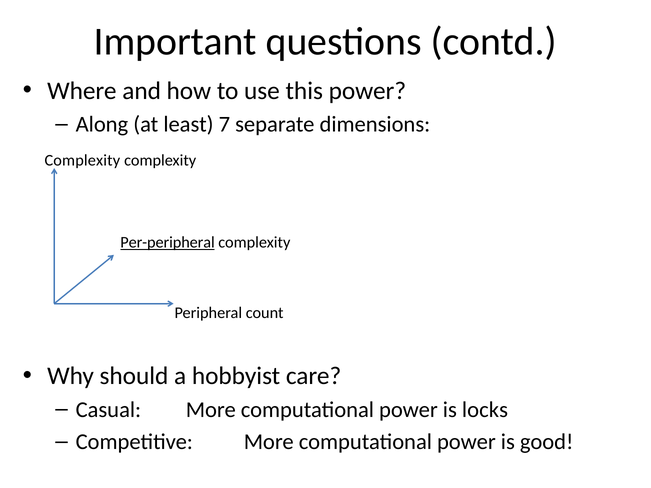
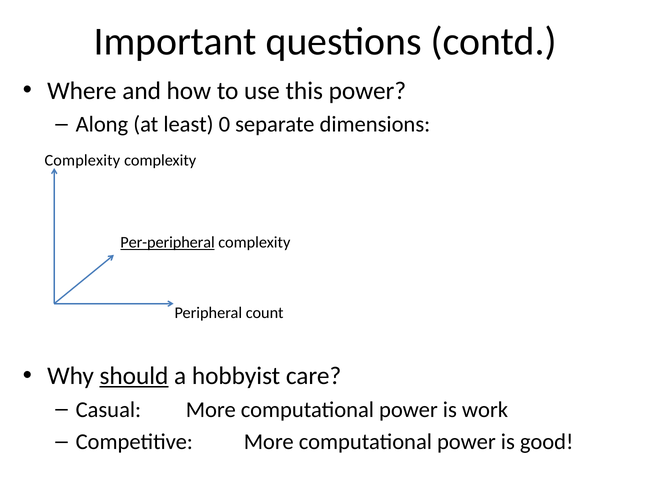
7: 7 -> 0
should underline: none -> present
locks: locks -> work
